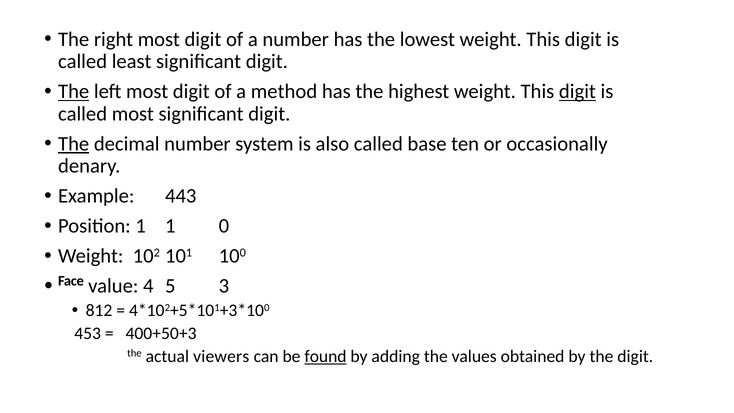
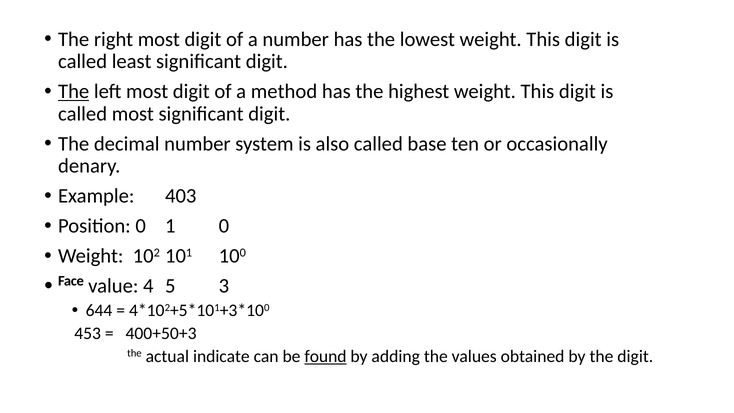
digit at (577, 91) underline: present -> none
The at (74, 144) underline: present -> none
443: 443 -> 403
Position 1: 1 -> 0
812: 812 -> 644
viewers: viewers -> indicate
